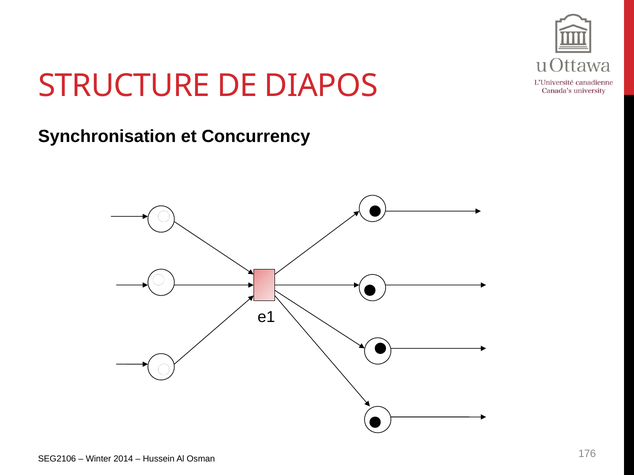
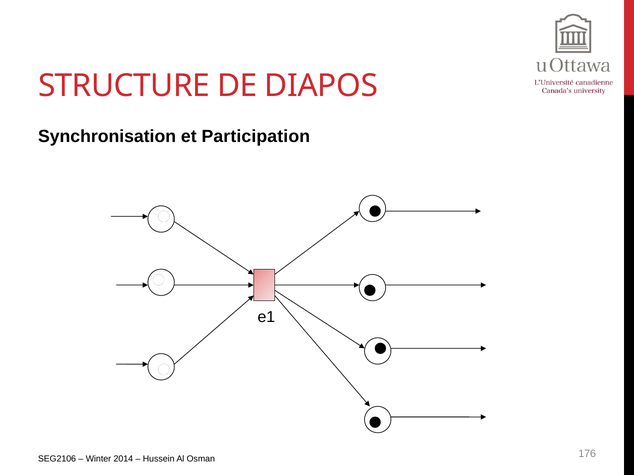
Concurrency: Concurrency -> Participation
